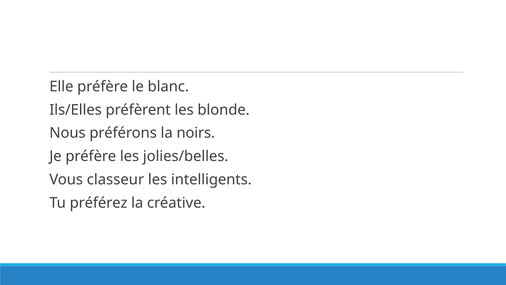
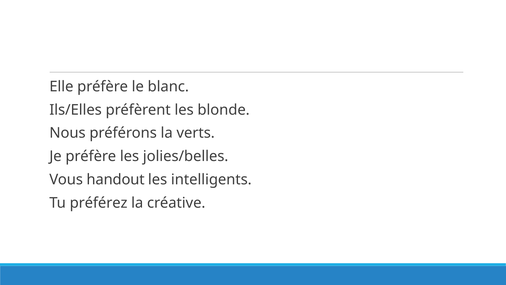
noirs: noirs -> verts
classeur: classeur -> handout
